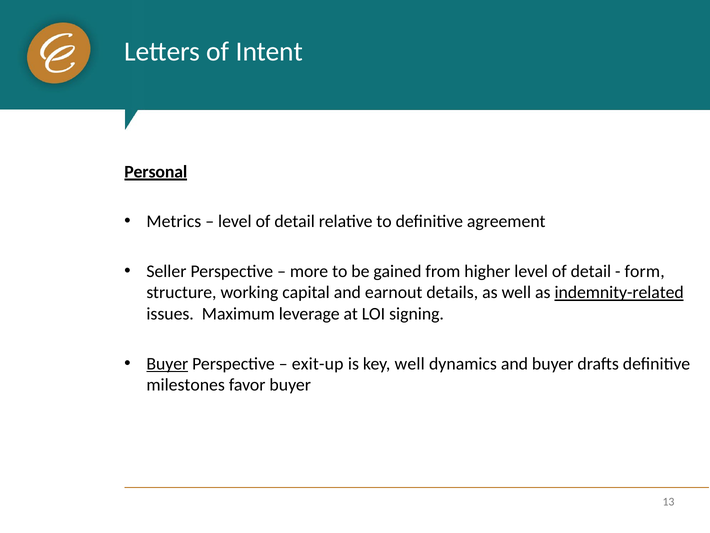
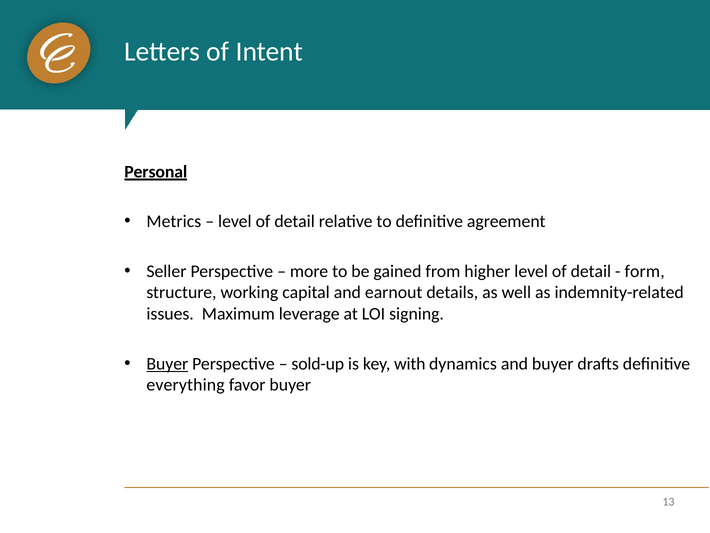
indemnity-related underline: present -> none
exit-up: exit-up -> sold-up
key well: well -> with
milestones: milestones -> everything
